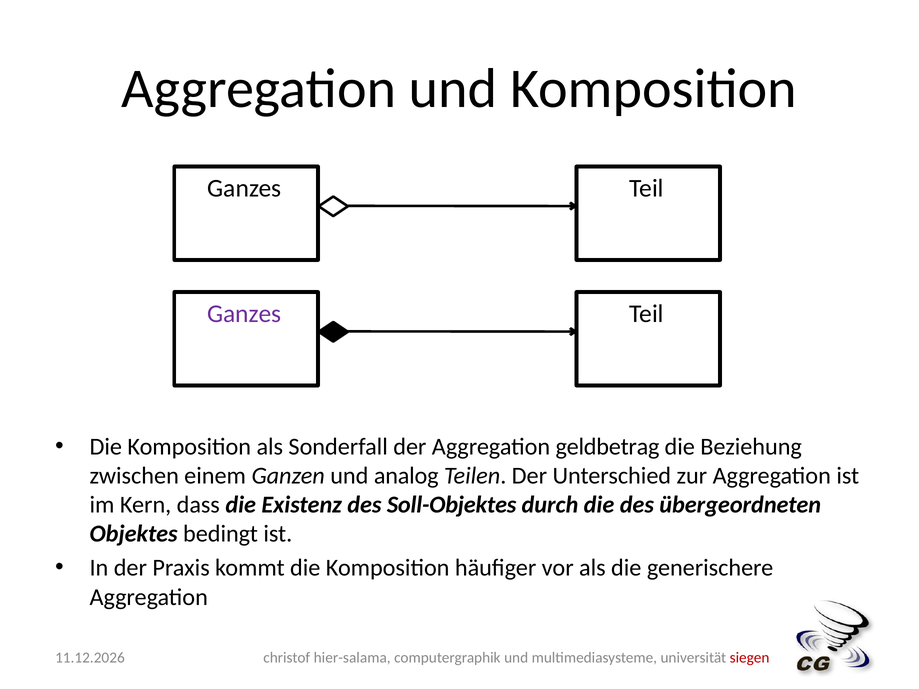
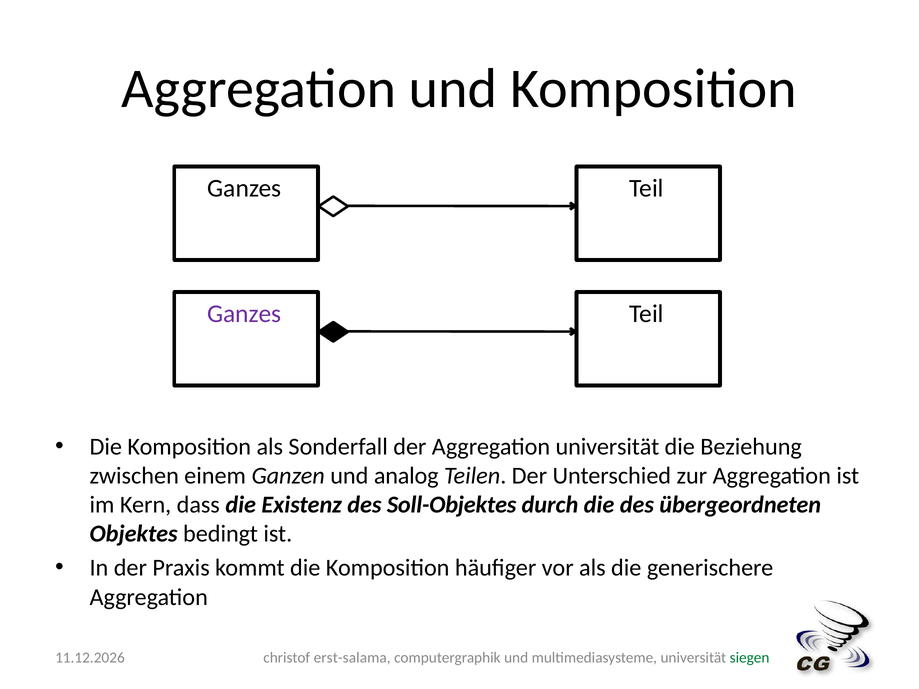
Aggregation geldbetrag: geldbetrag -> universität
hier-salama: hier-salama -> erst-salama
siegen colour: red -> green
